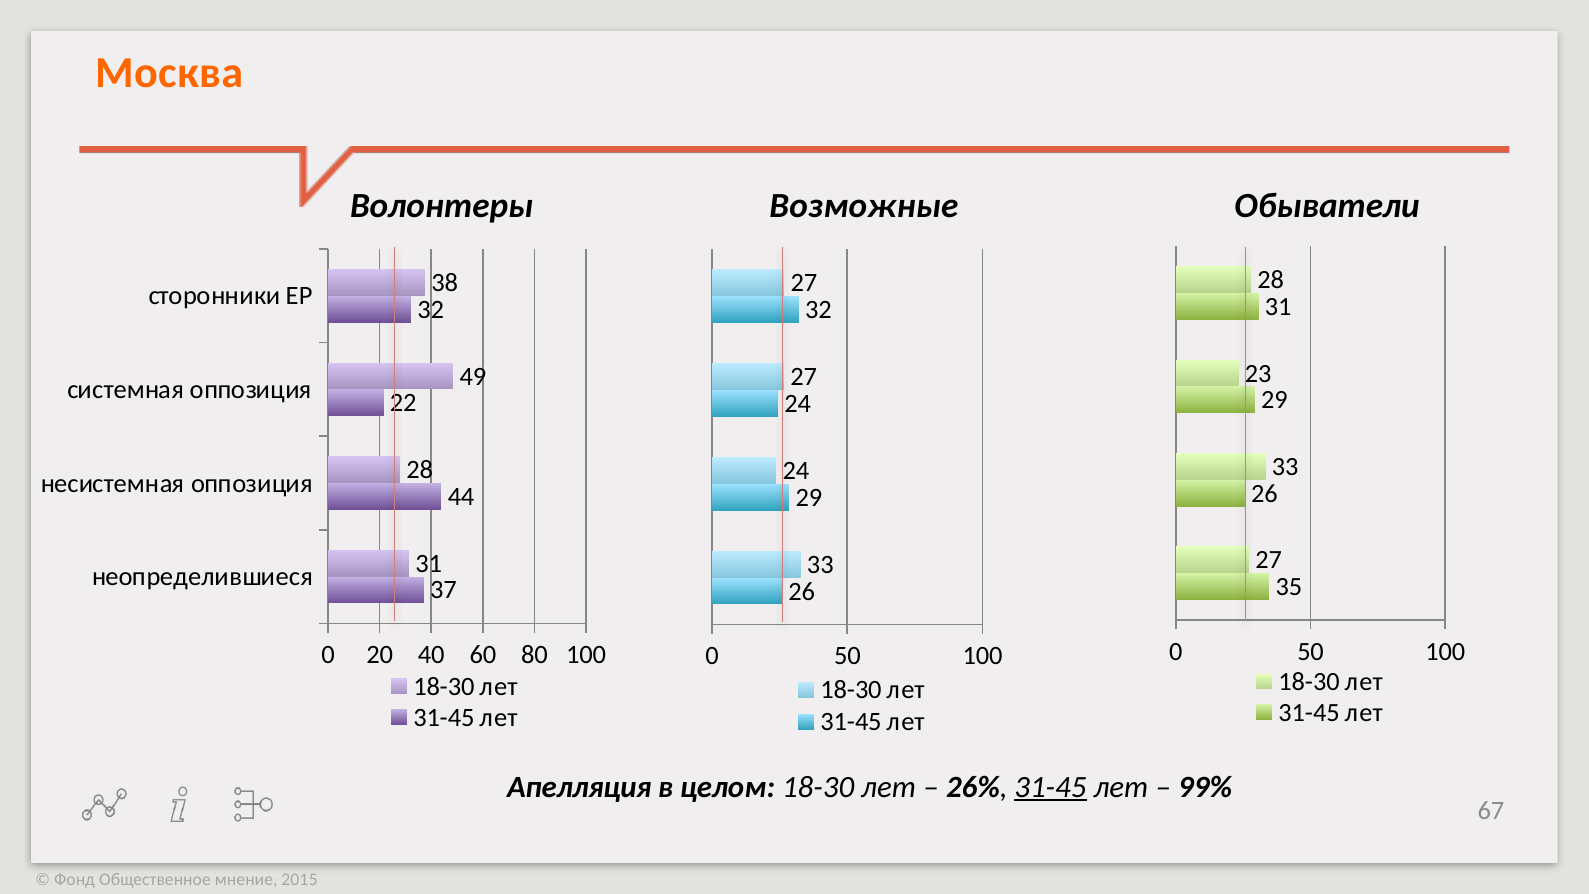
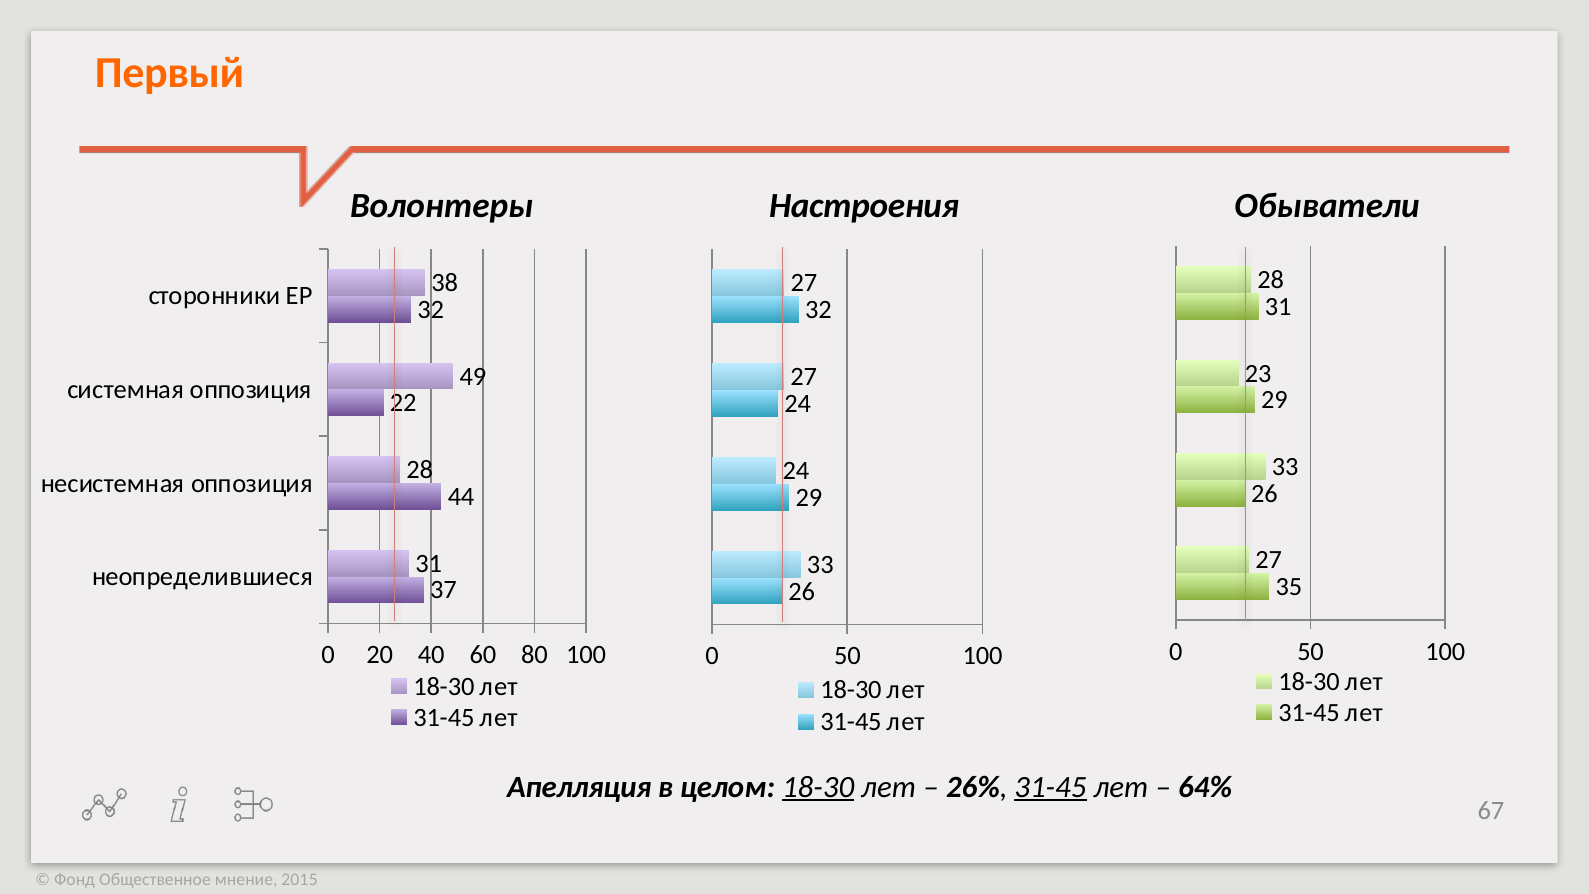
Москва: Москва -> Первый
Возможные: Возможные -> Настроения
18-30 at (818, 787) underline: none -> present
99%: 99% -> 64%
